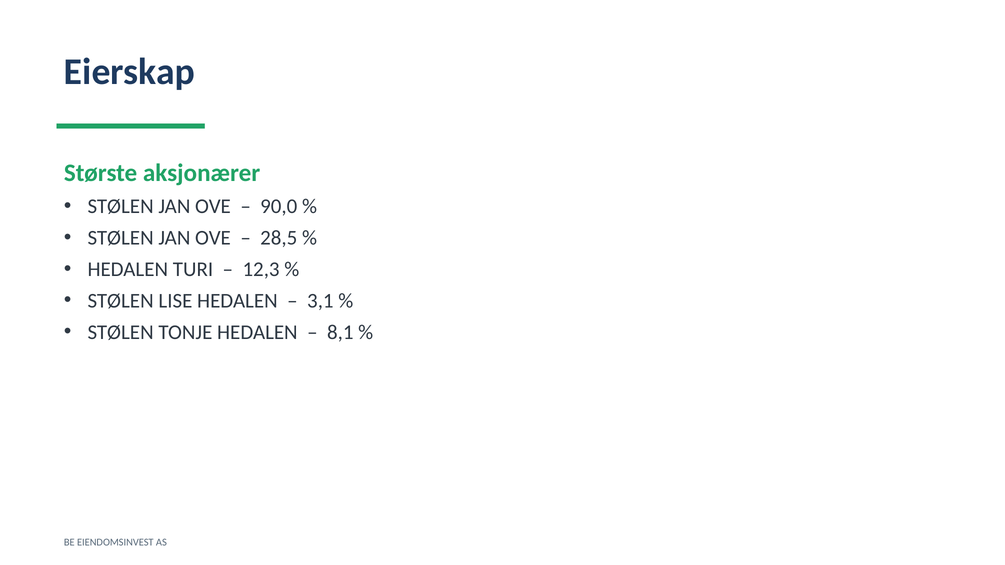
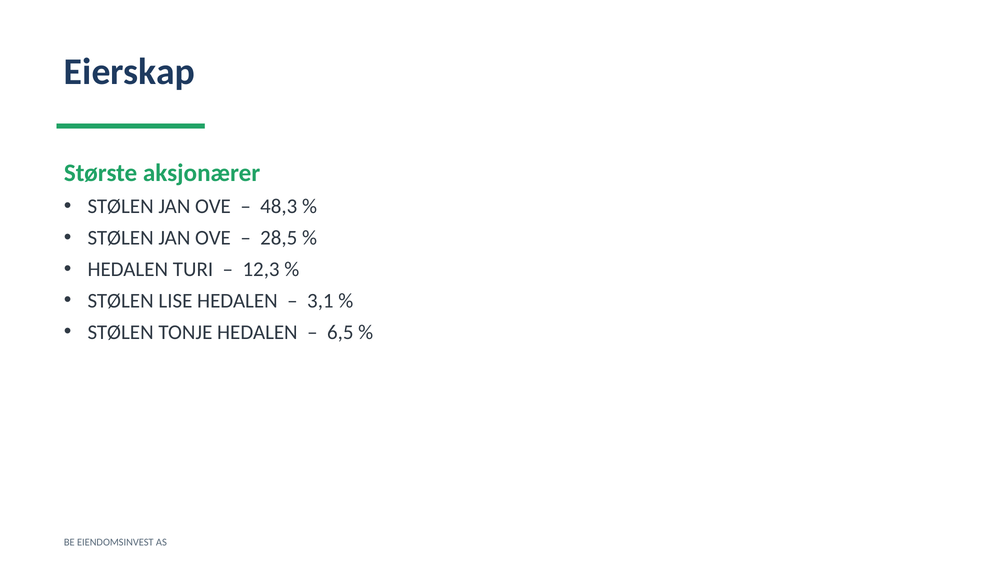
90,0: 90,0 -> 48,3
8,1: 8,1 -> 6,5
